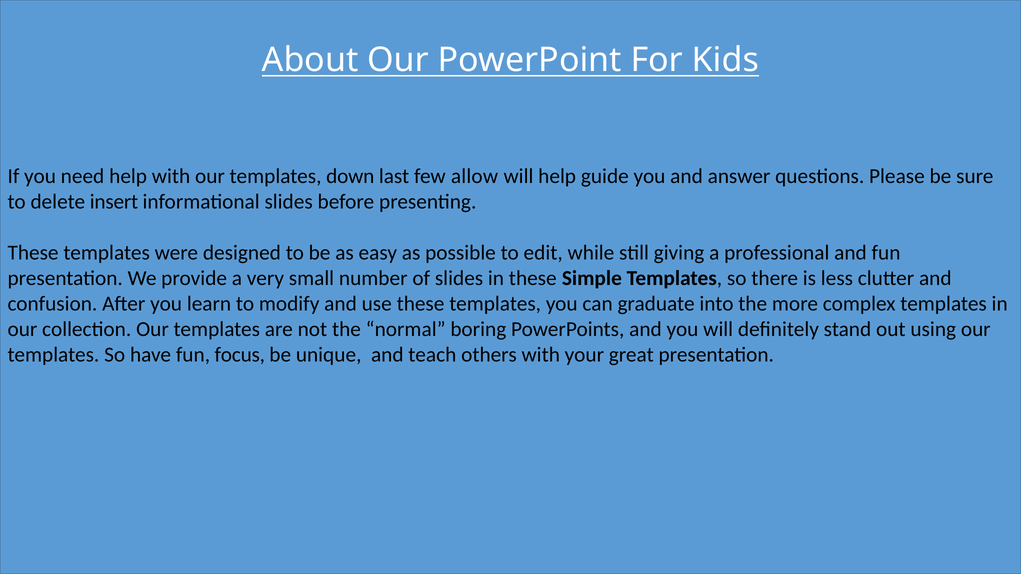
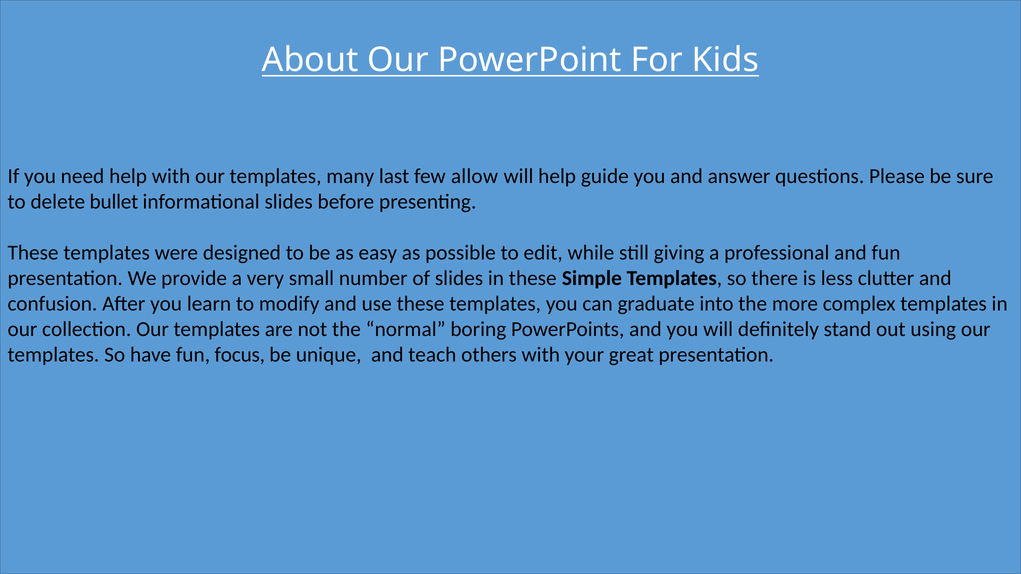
down: down -> many
insert: insert -> bullet
